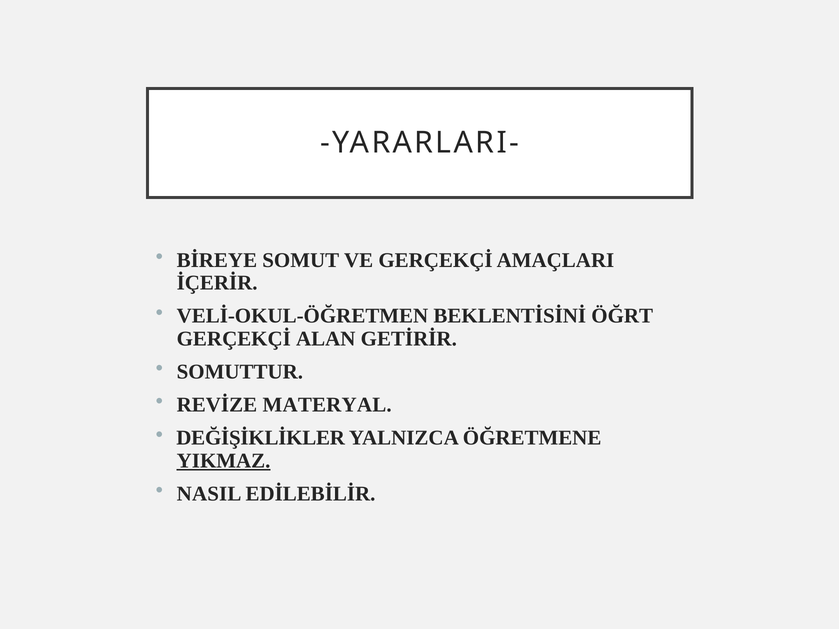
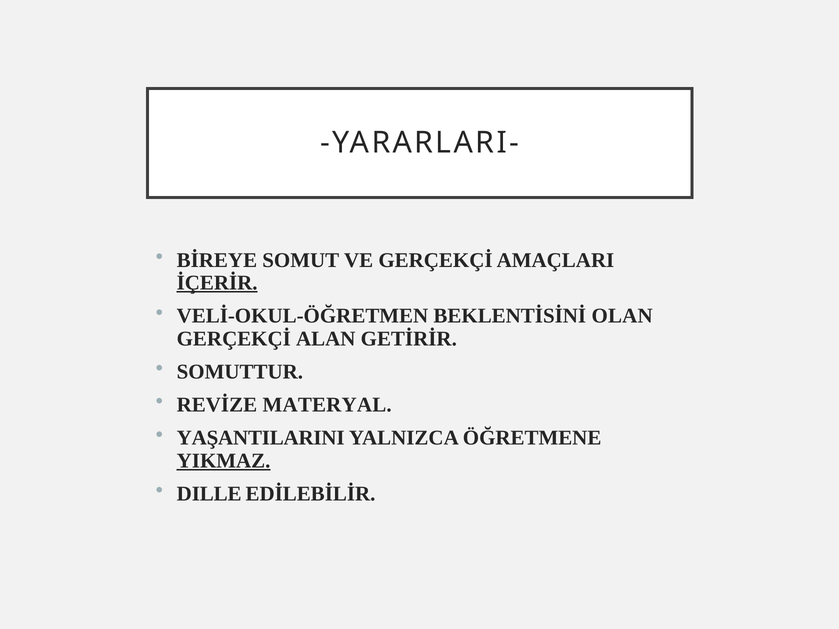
İÇERİR underline: none -> present
ÖĞRT: ÖĞRT -> OLAN
DEĞİŞİKLİKLER: DEĞİŞİKLİKLER -> YAŞANTILARINI
NASIL: NASIL -> DILLE
